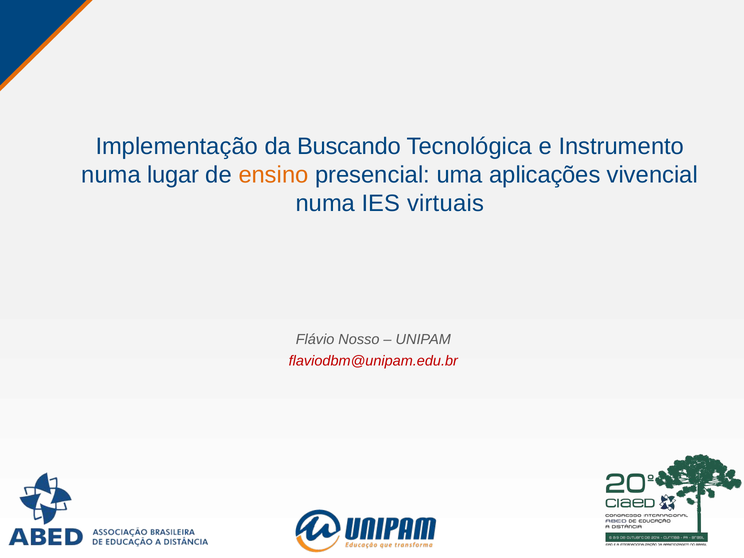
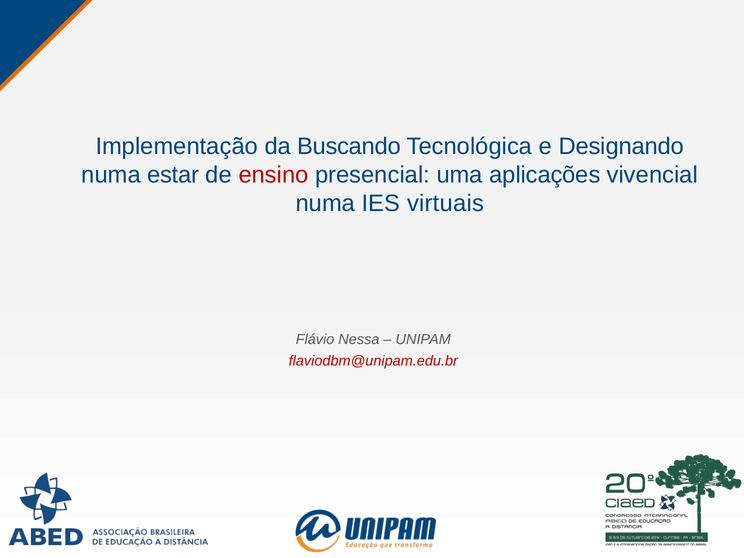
Instrumento: Instrumento -> Designando
lugar: lugar -> estar
ensino colour: orange -> red
Nosso: Nosso -> Nessa
